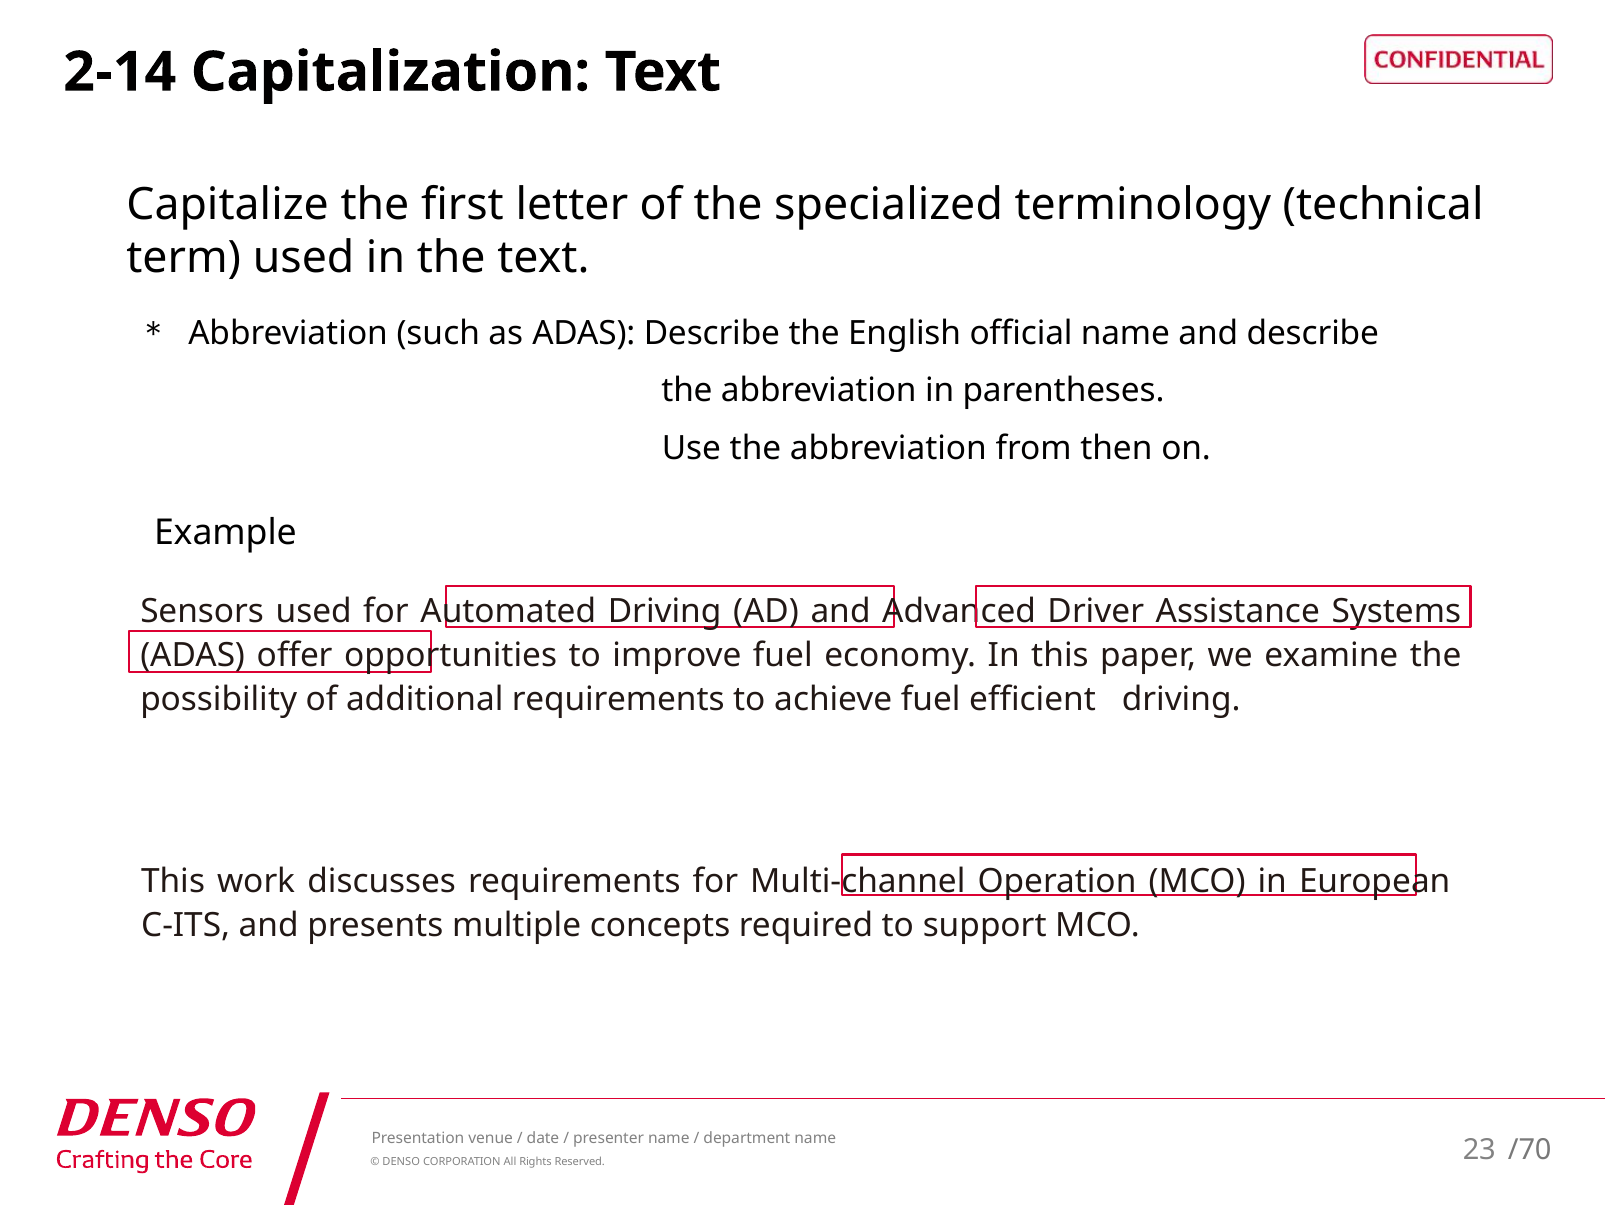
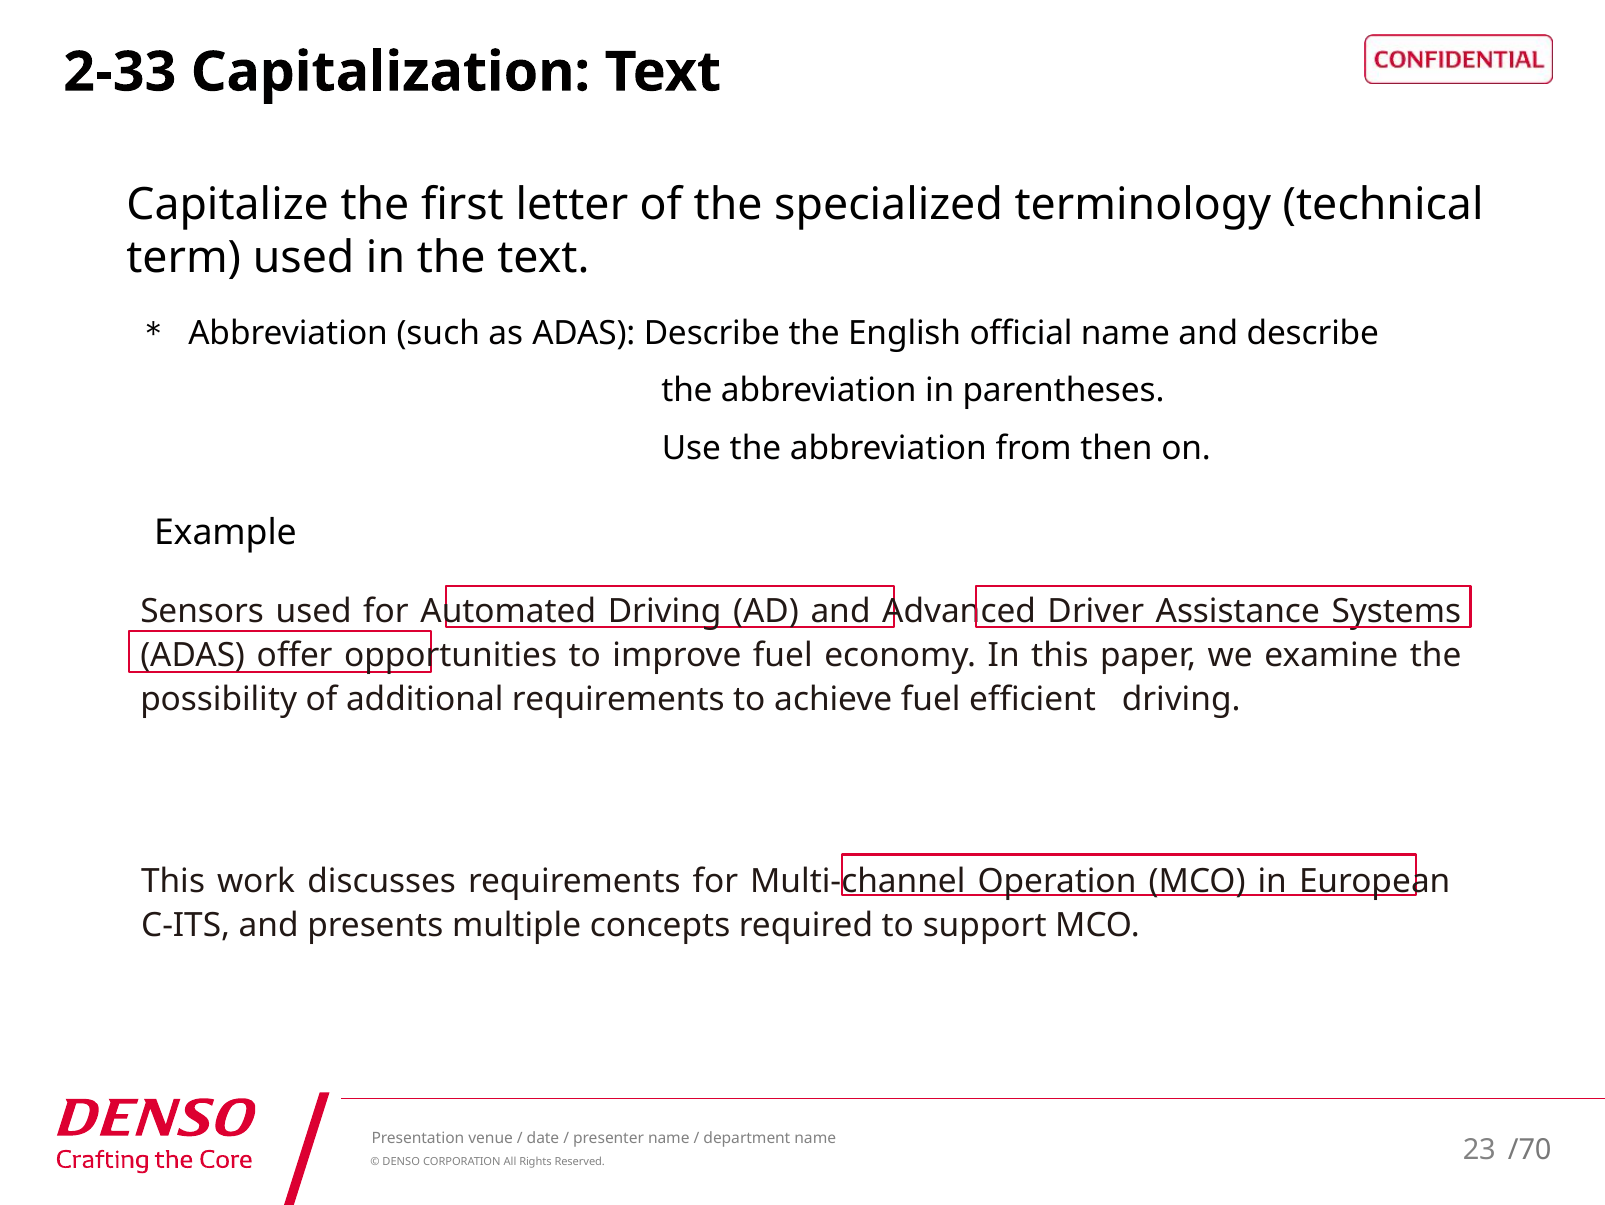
2-14: 2-14 -> 2-33
